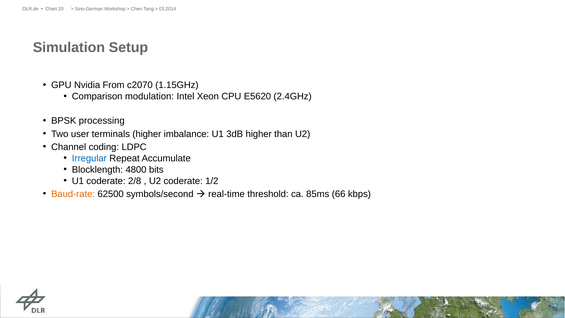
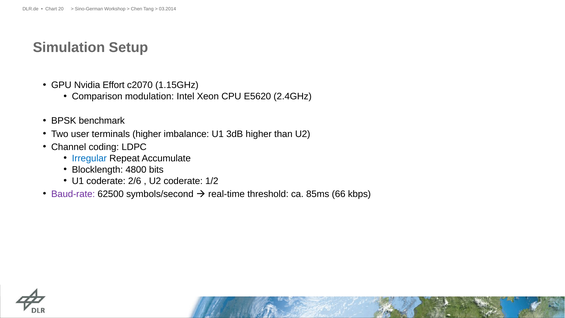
From: From -> Effort
processing: processing -> benchmark
2/8: 2/8 -> 2/6
Baud-rate colour: orange -> purple
